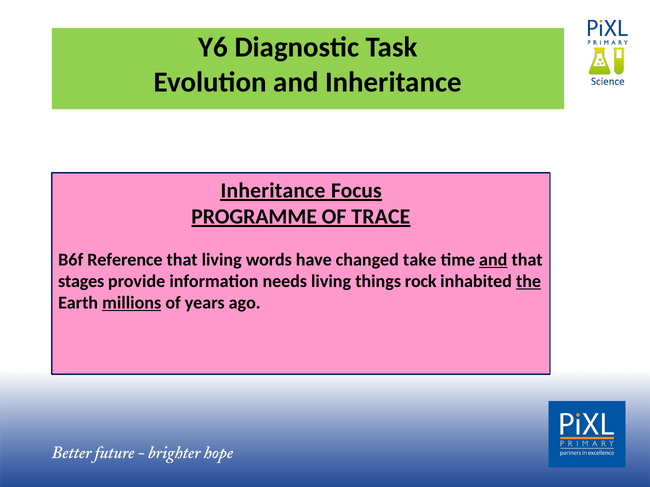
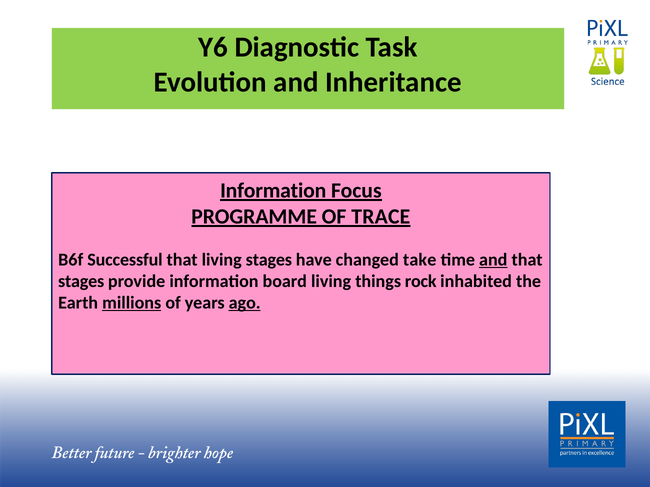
Inheritance at (273, 191): Inheritance -> Information
Reference: Reference -> Successful
living words: words -> stages
needs: needs -> board
the underline: present -> none
ago underline: none -> present
